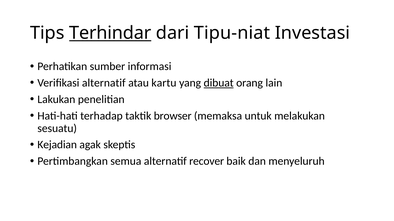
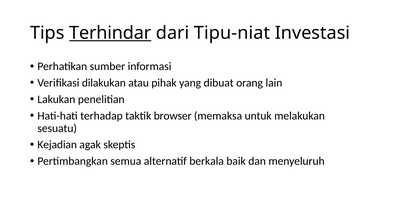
Verifikasi alternatif: alternatif -> dilakukan
kartu: kartu -> pihak
dibuat underline: present -> none
recover: recover -> berkala
